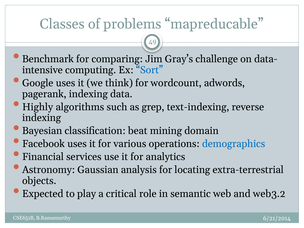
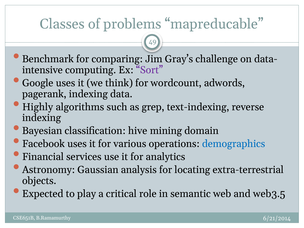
Sort colour: blue -> purple
beat: beat -> hive
web3.2: web3.2 -> web3.5
